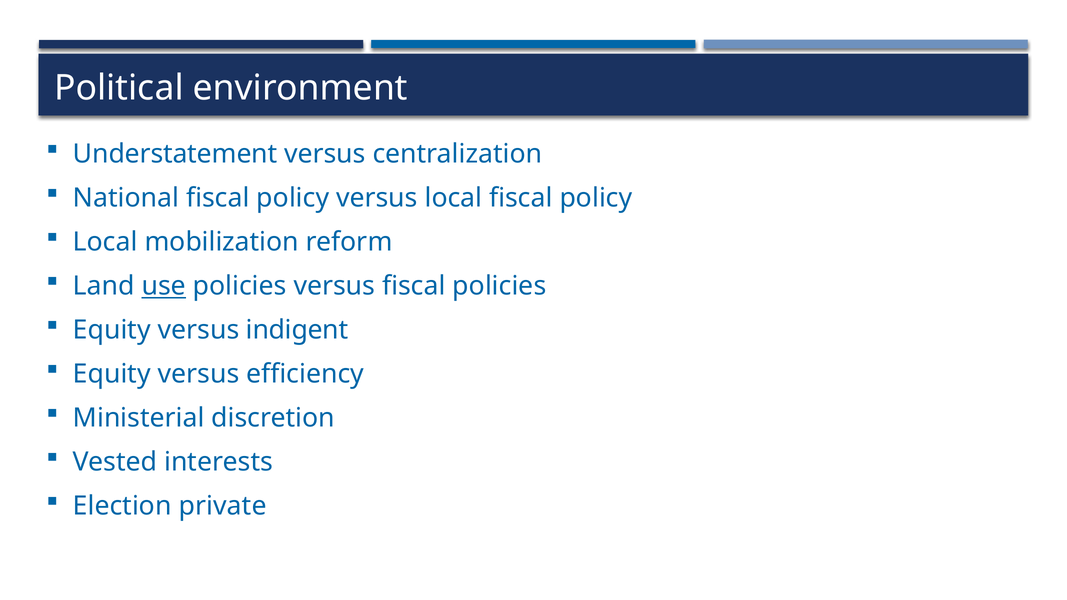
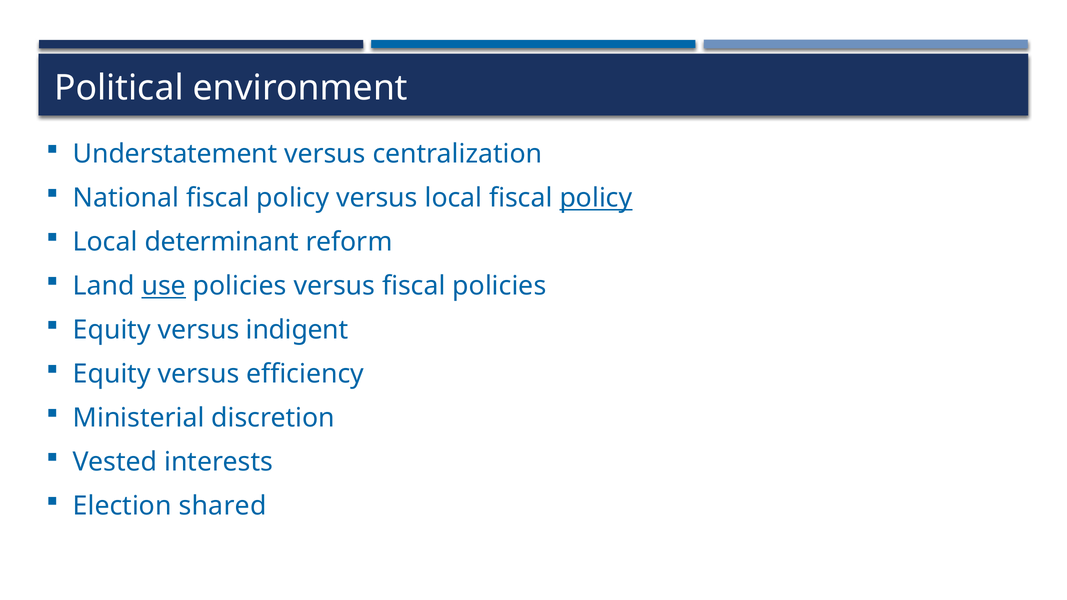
policy at (596, 198) underline: none -> present
mobilization: mobilization -> determinant
private: private -> shared
